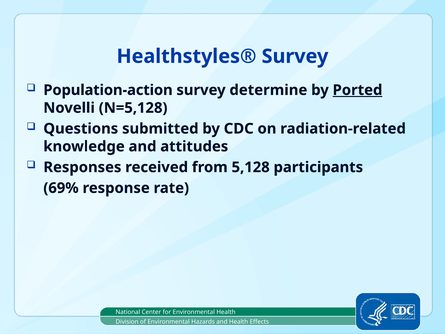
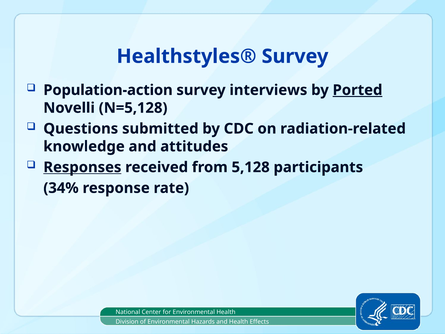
determine: determine -> interviews
Responses underline: none -> present
69%: 69% -> 34%
